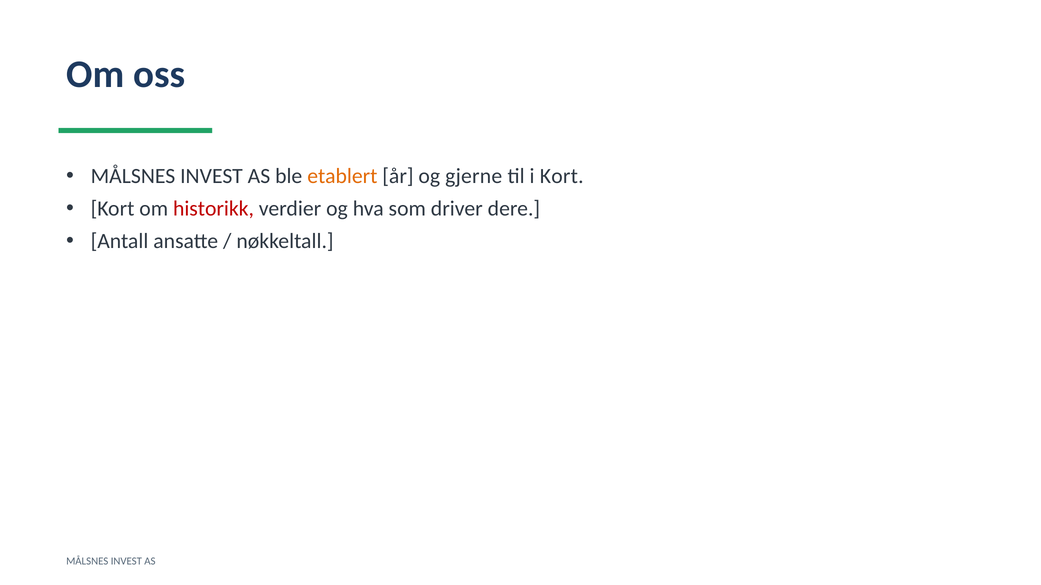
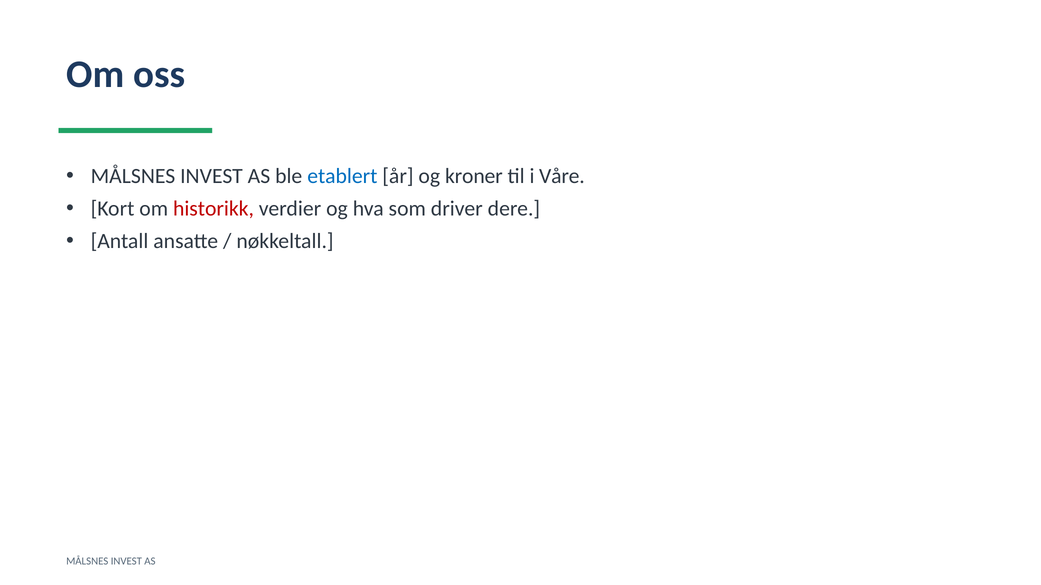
etablert colour: orange -> blue
gjerne: gjerne -> kroner
i Kort: Kort -> Våre
